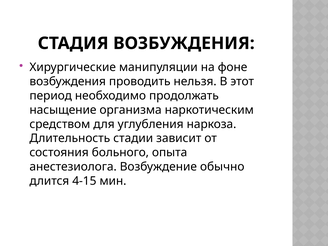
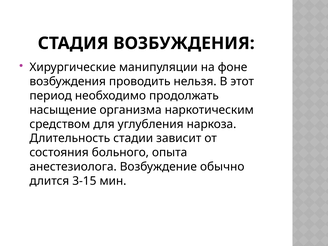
4-15: 4-15 -> 3-15
